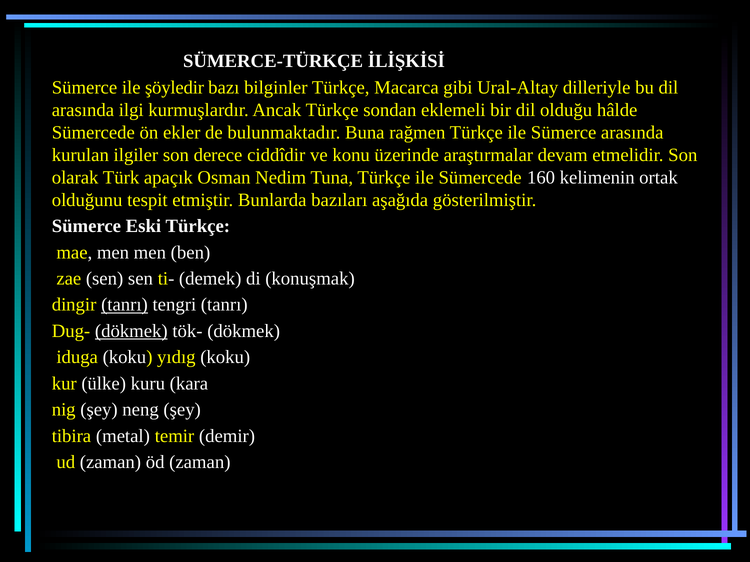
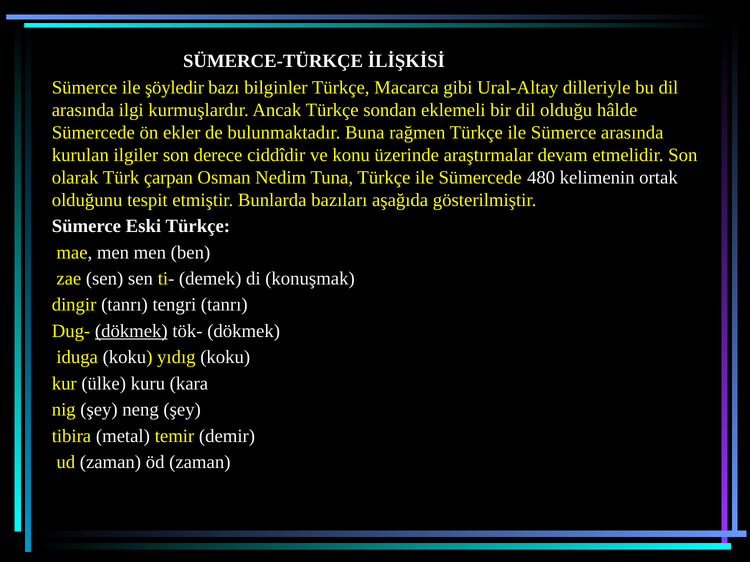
apaçık: apaçık -> çarpan
160: 160 -> 480
tanrı at (124, 305) underline: present -> none
